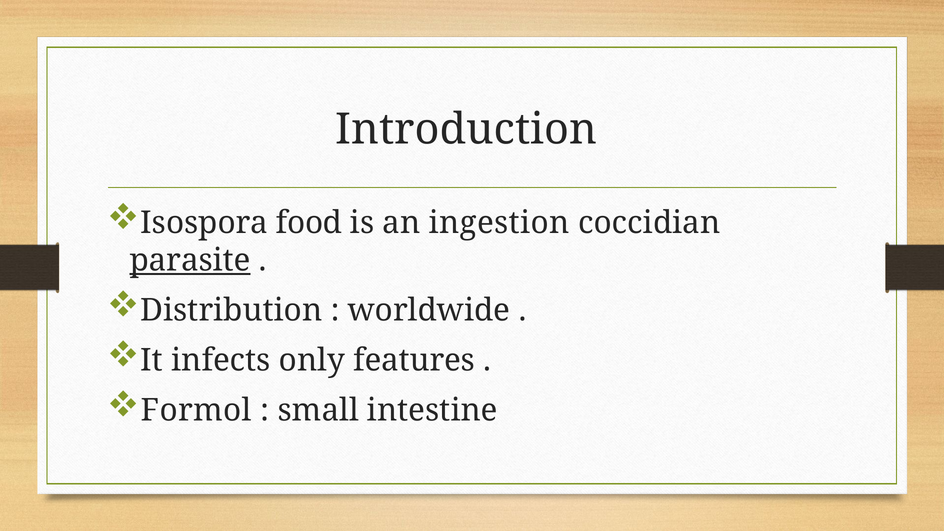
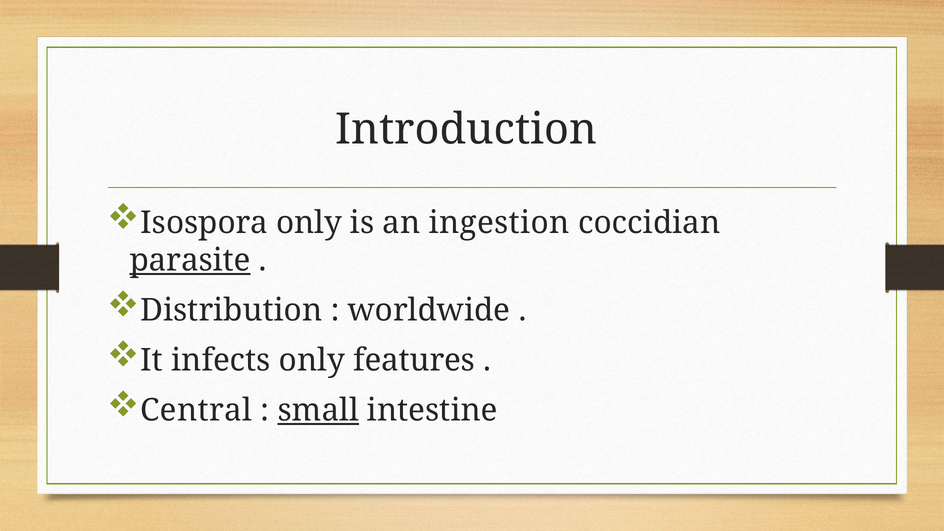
Isospora food: food -> only
Formol: Formol -> Central
small underline: none -> present
